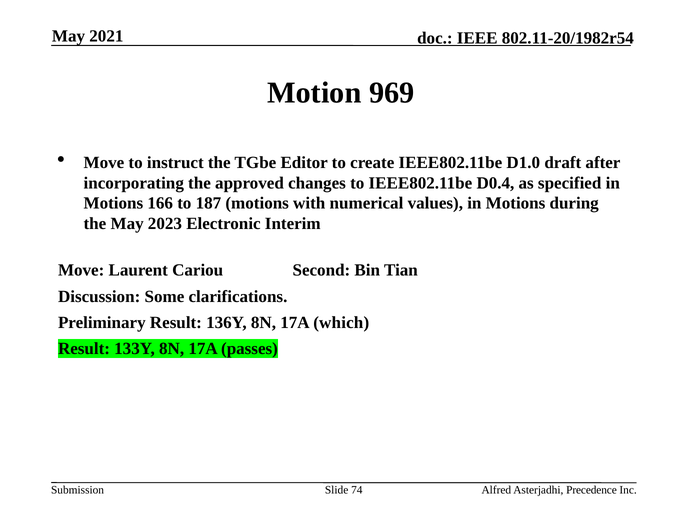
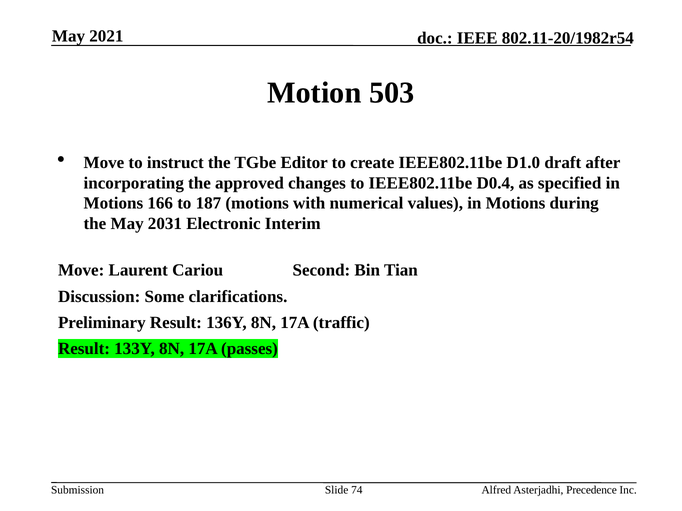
969: 969 -> 503
2023: 2023 -> 2031
which: which -> traffic
